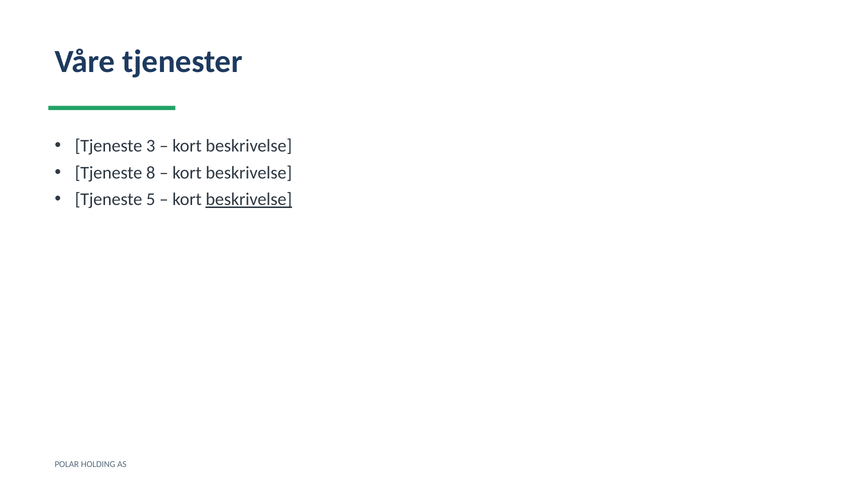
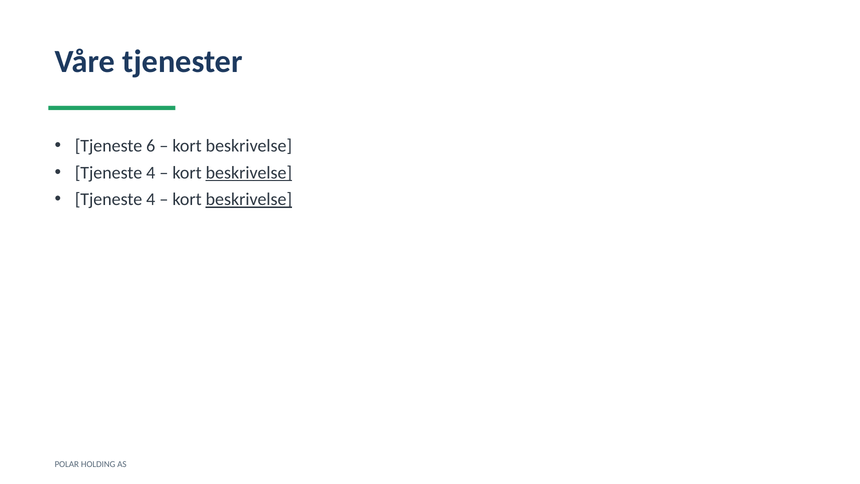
3: 3 -> 6
8 at (151, 173): 8 -> 4
beskrivelse at (249, 173) underline: none -> present
5 at (151, 199): 5 -> 4
